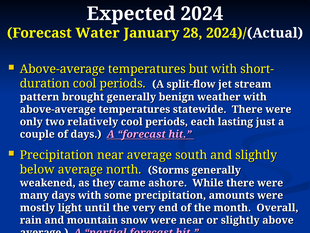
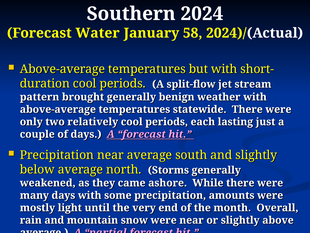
Expected: Expected -> Southern
28: 28 -> 58
